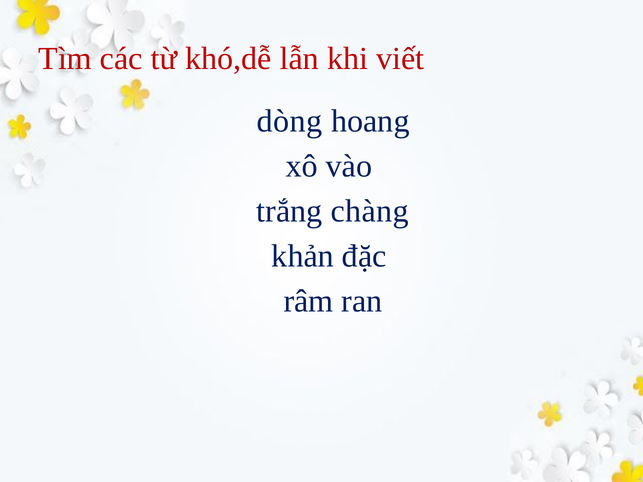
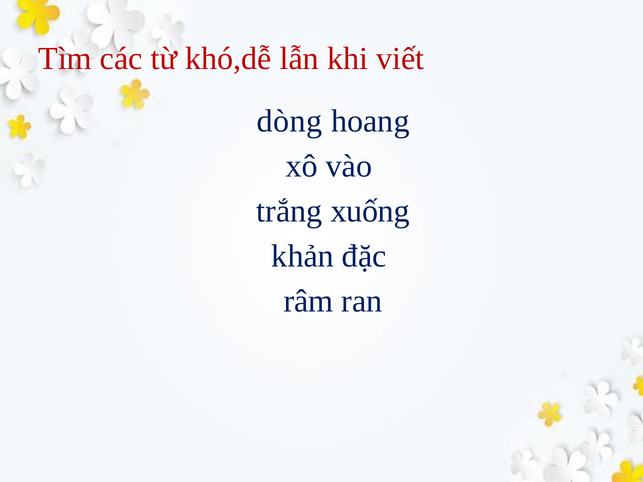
chàng: chàng -> xuống
